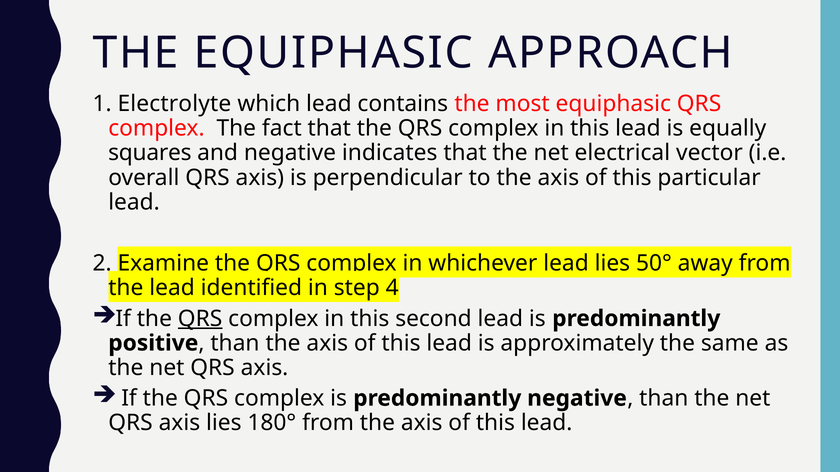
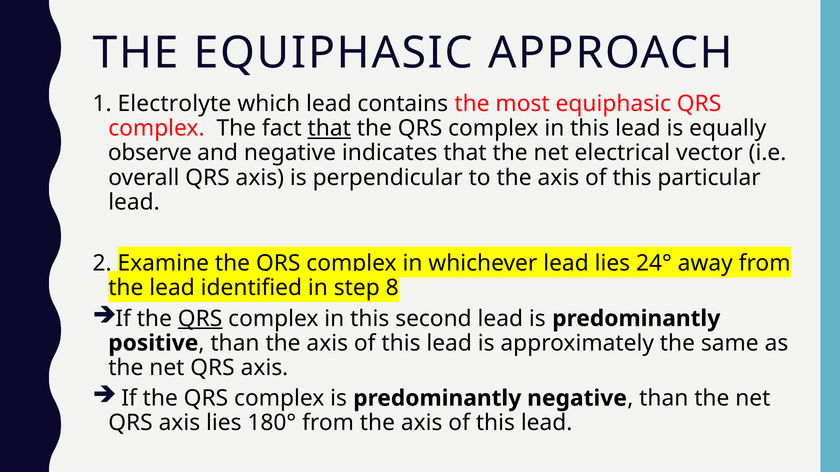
that at (329, 129) underline: none -> present
squares: squares -> observe
50°: 50° -> 24°
4: 4 -> 8
